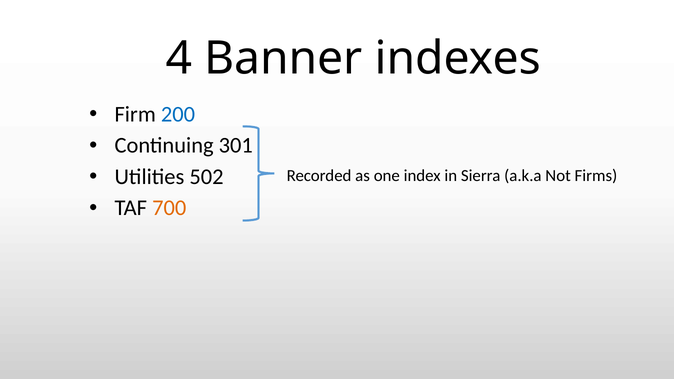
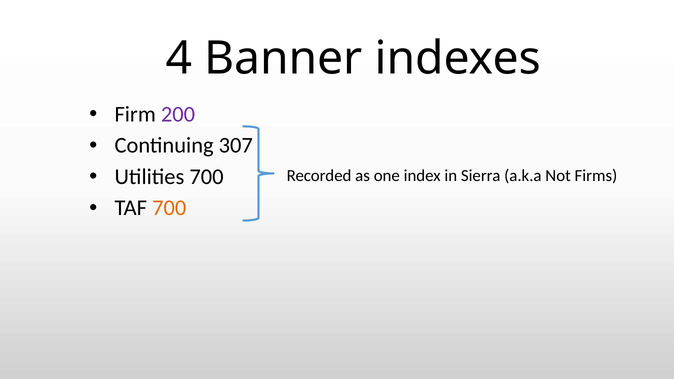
200 colour: blue -> purple
301: 301 -> 307
Utilities 502: 502 -> 700
